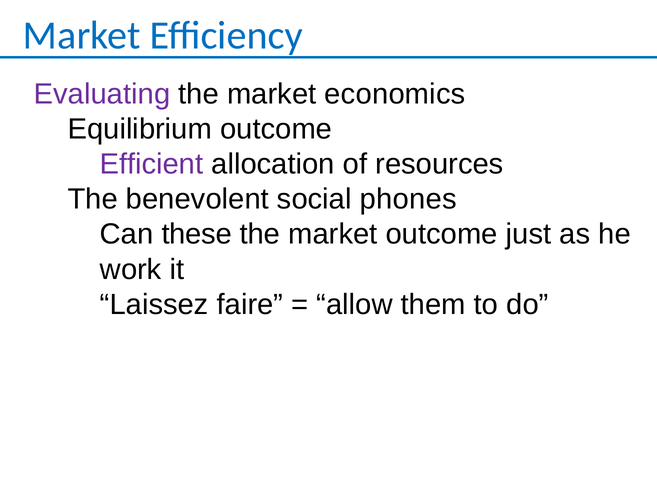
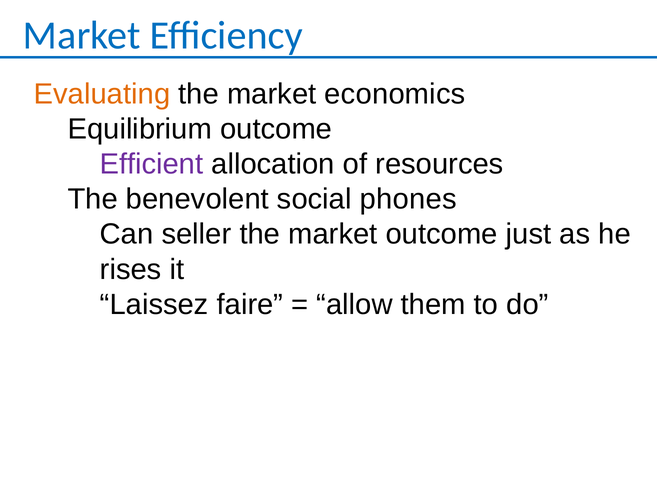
Evaluating colour: purple -> orange
these: these -> seller
work: work -> rises
